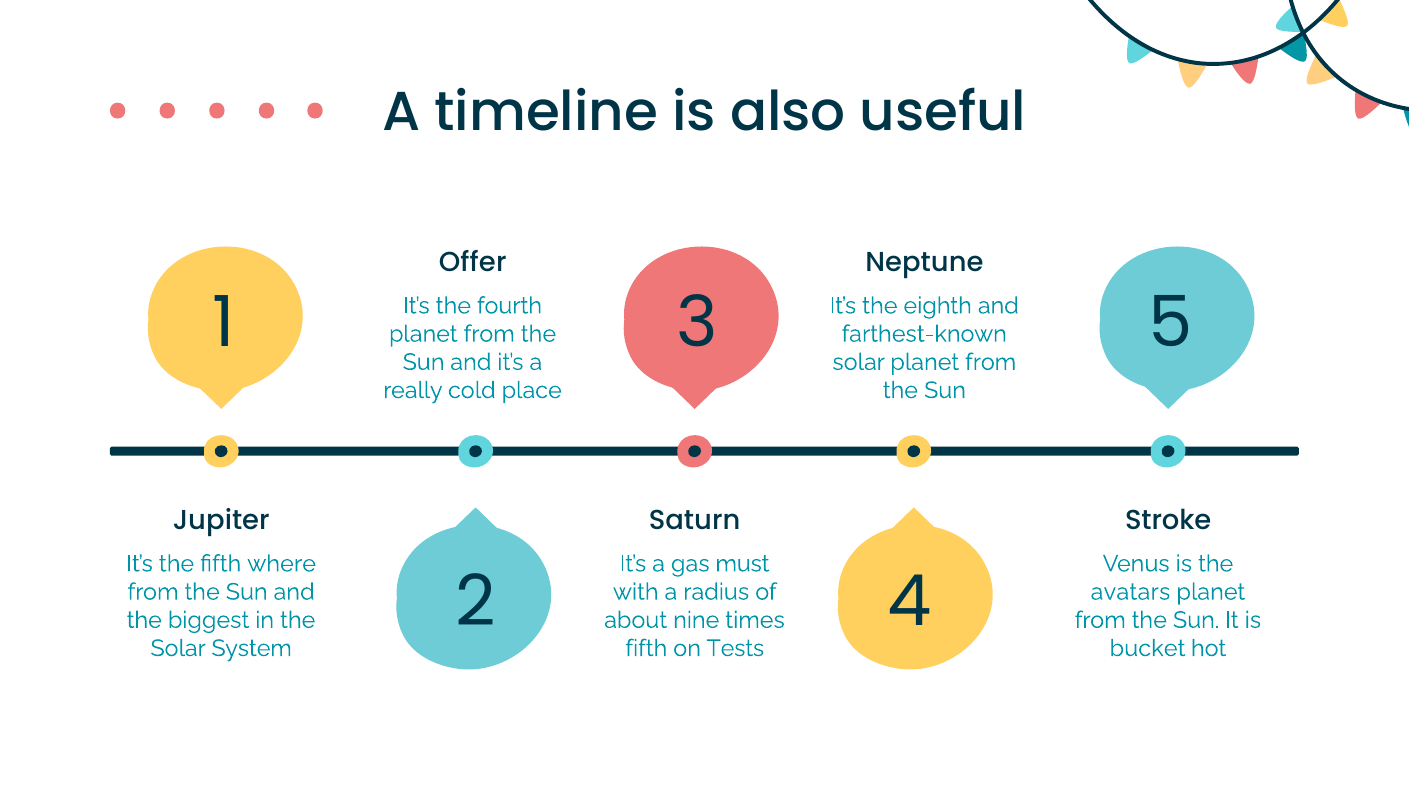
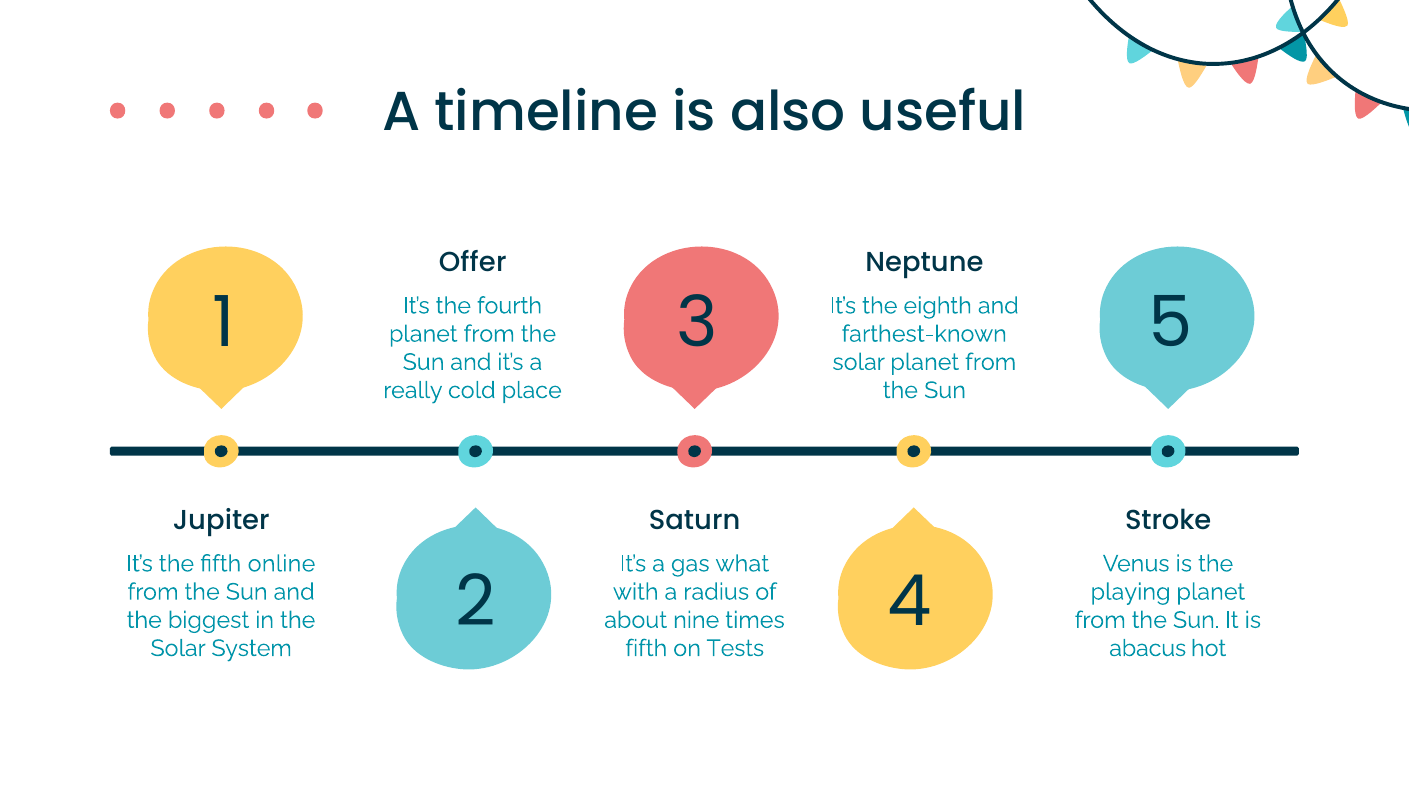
where: where -> online
must: must -> what
avatars: avatars -> playing
bucket: bucket -> abacus
